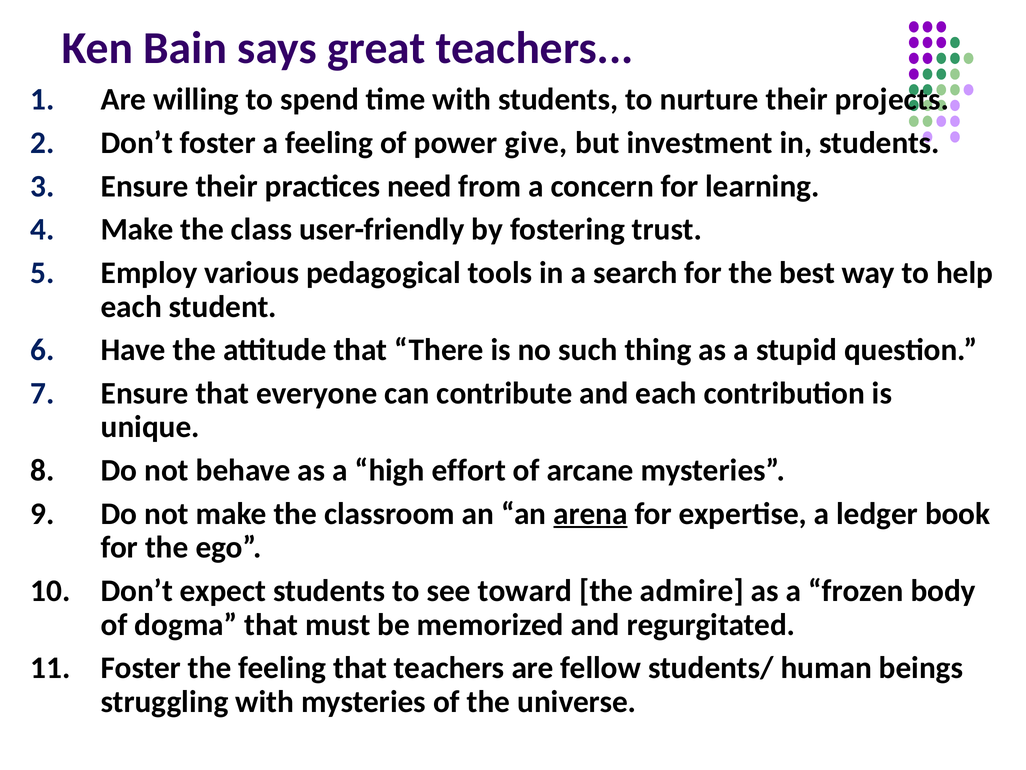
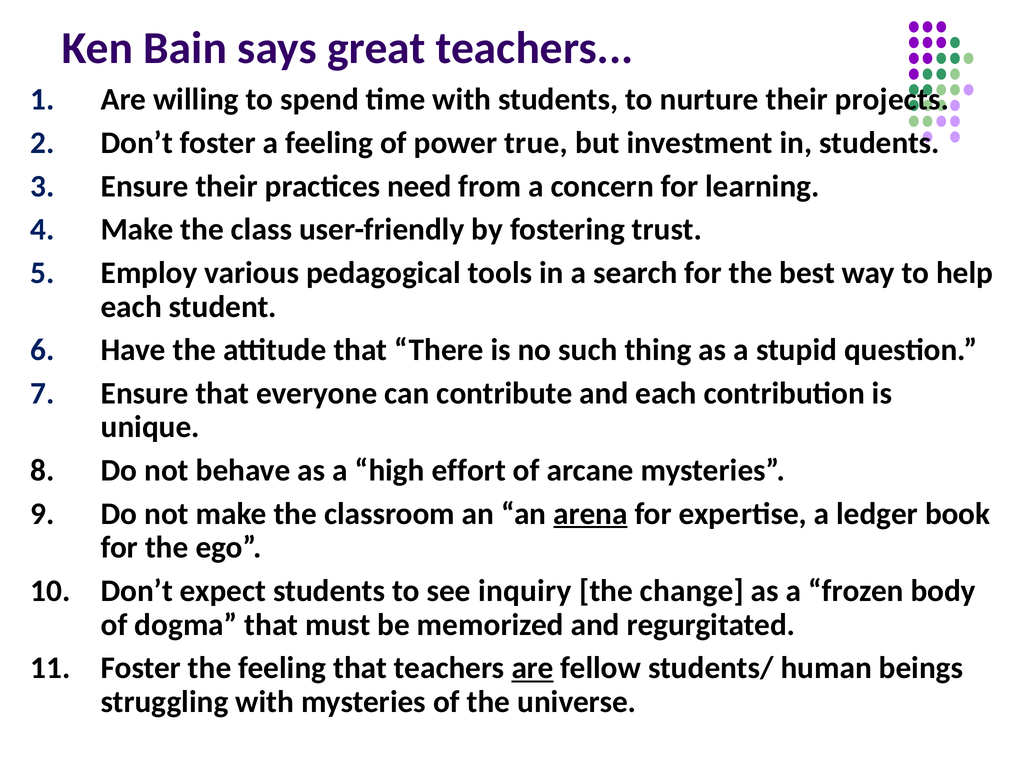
give: give -> true
toward: toward -> inquiry
admire: admire -> change
are at (533, 668) underline: none -> present
